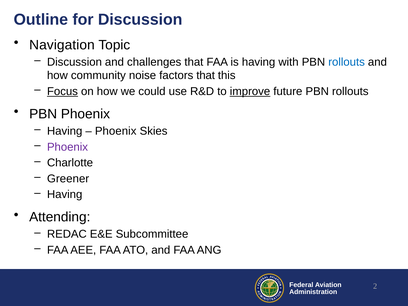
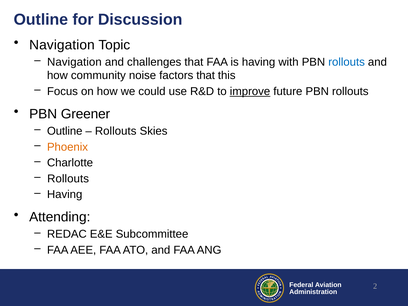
Discussion at (74, 62): Discussion -> Navigation
Focus underline: present -> none
PBN Phoenix: Phoenix -> Greener
Having at (65, 131): Having -> Outline
Phoenix at (116, 131): Phoenix -> Rollouts
Phoenix at (67, 147) colour: purple -> orange
Greener at (68, 179): Greener -> Rollouts
